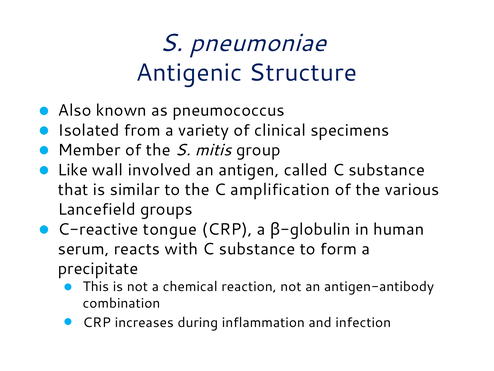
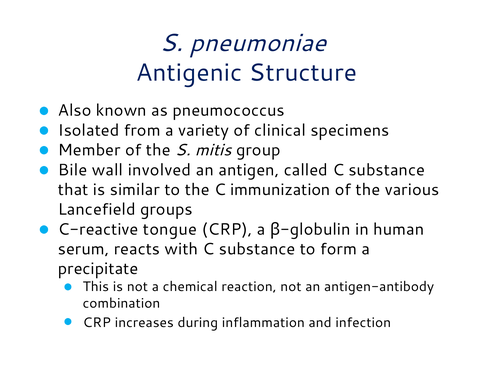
Like: Like -> Bile
amplification: amplification -> immunization
